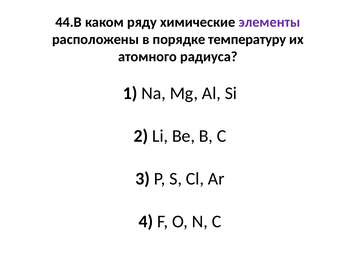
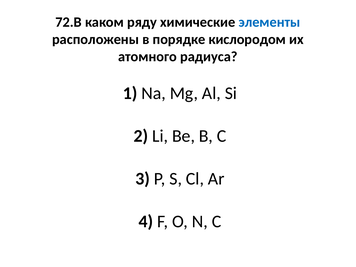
44.В: 44.В -> 72.В
элементы colour: purple -> blue
температуру: температуру -> кислородом
